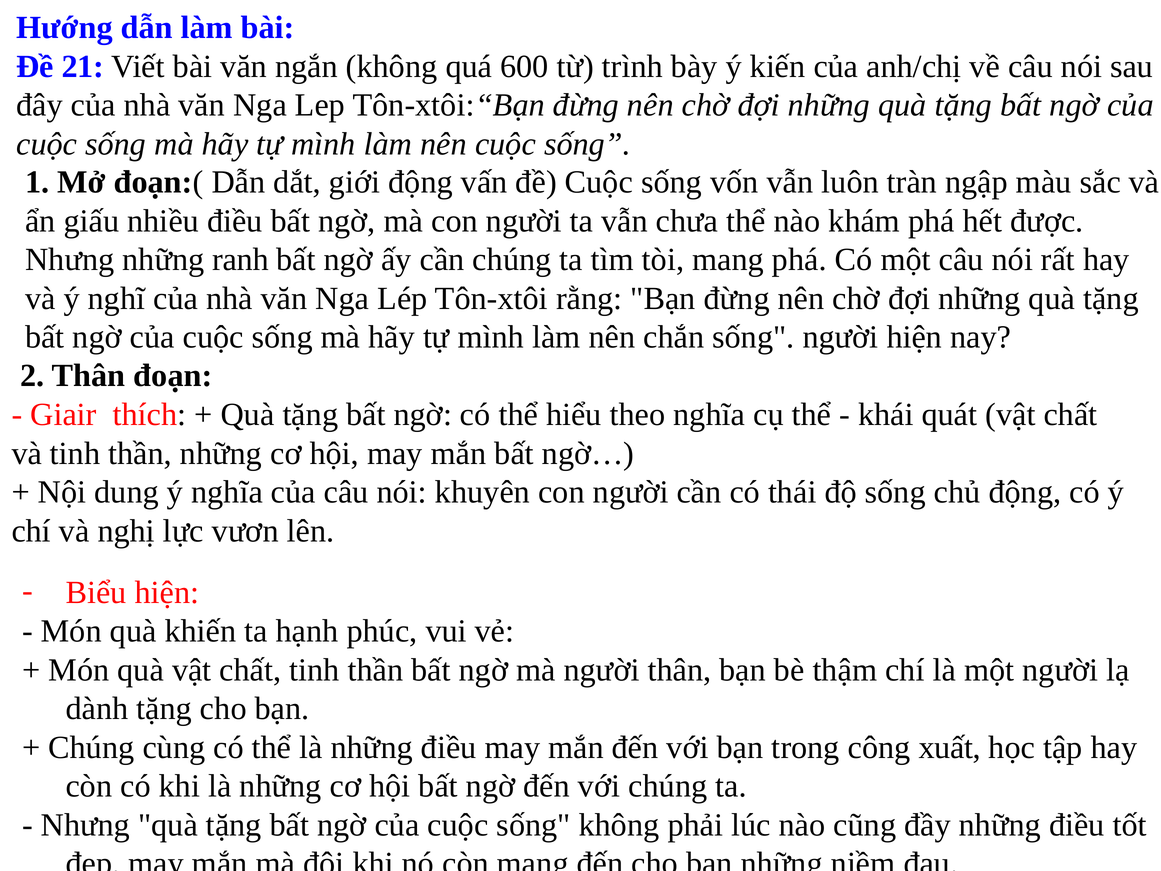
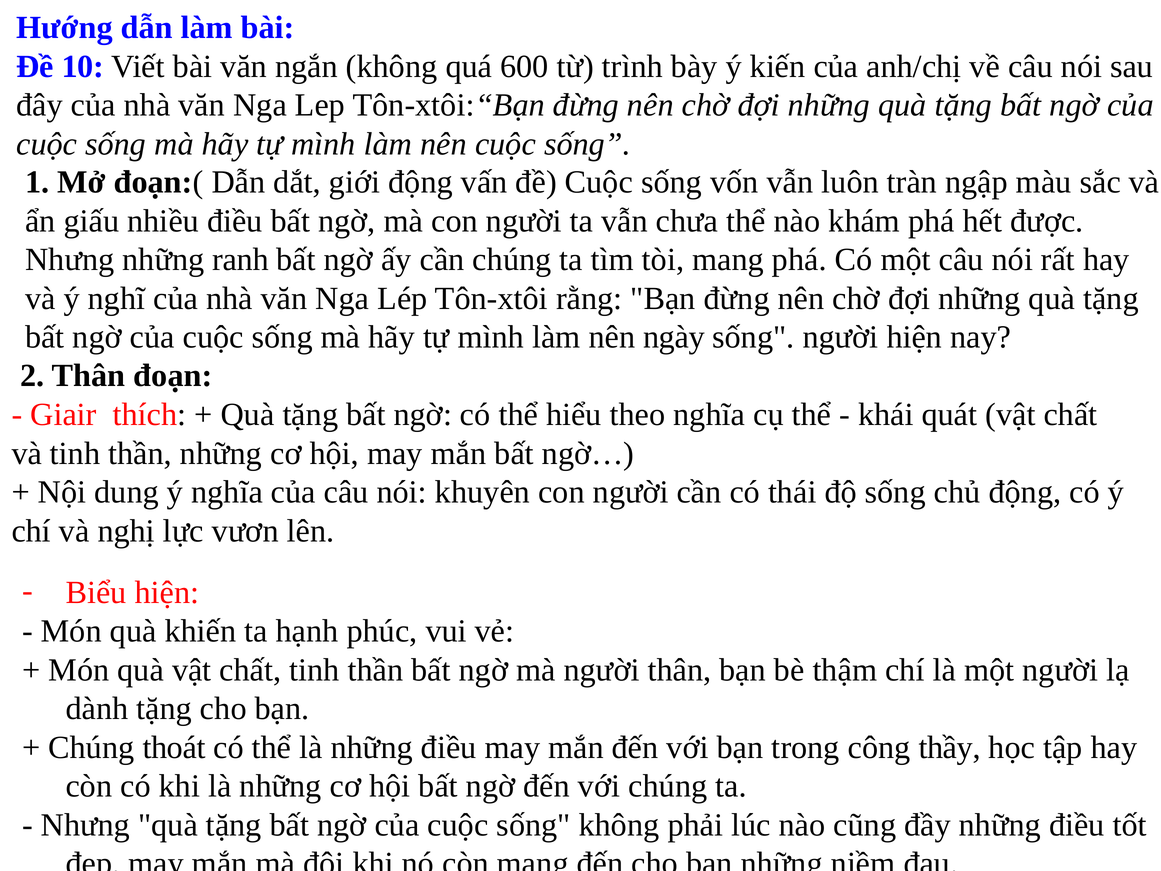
21: 21 -> 10
chắn: chắn -> ngày
cùng: cùng -> thoát
xuất: xuất -> thầy
